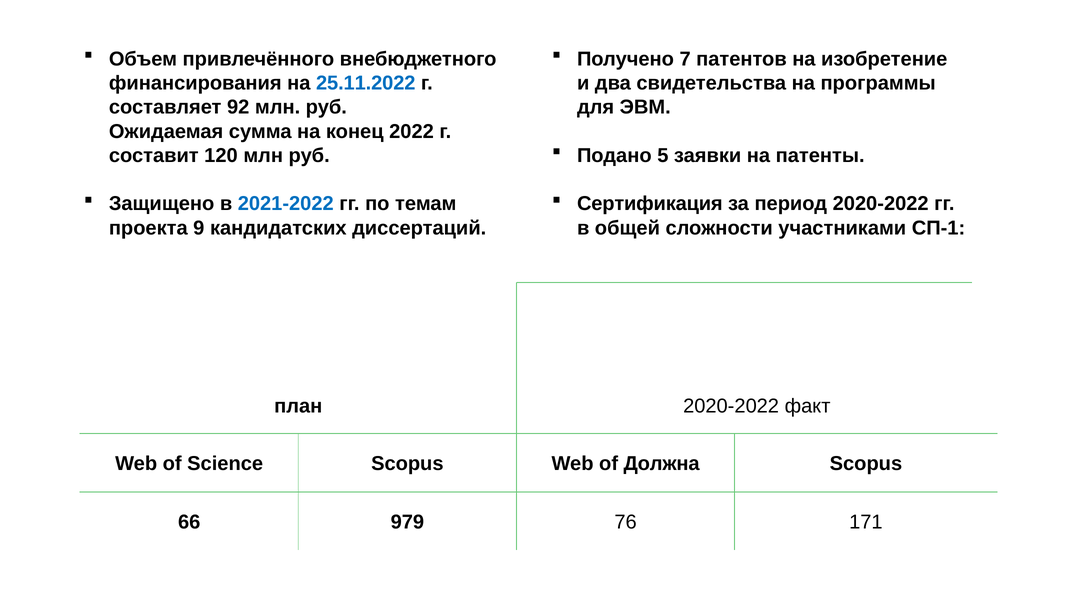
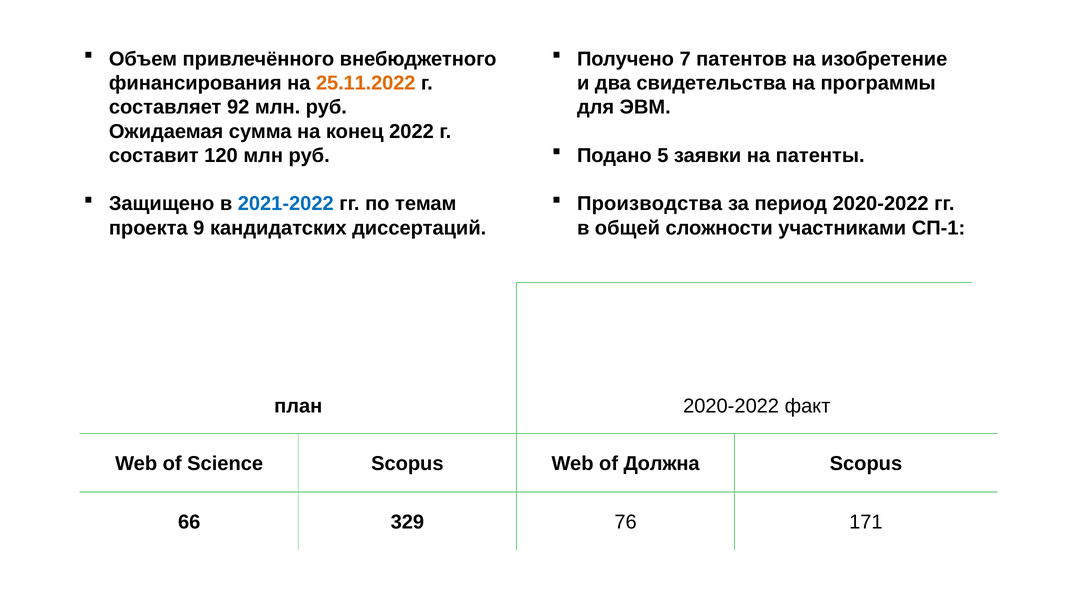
25.11.2022 colour: blue -> orange
Сертификация: Сертификация -> Производства
979: 979 -> 329
